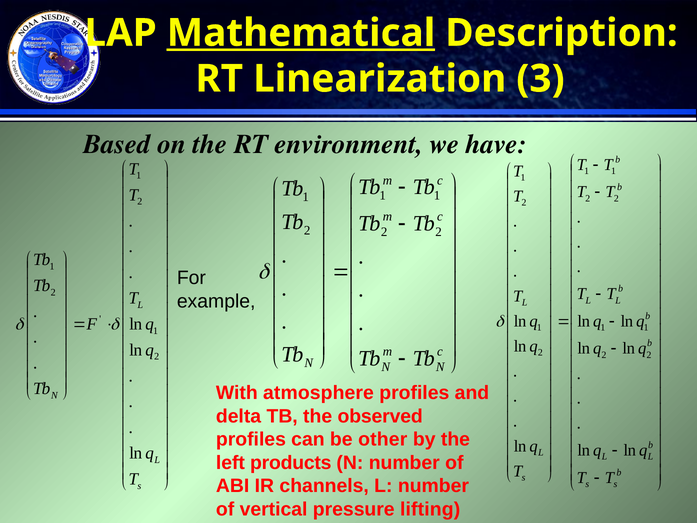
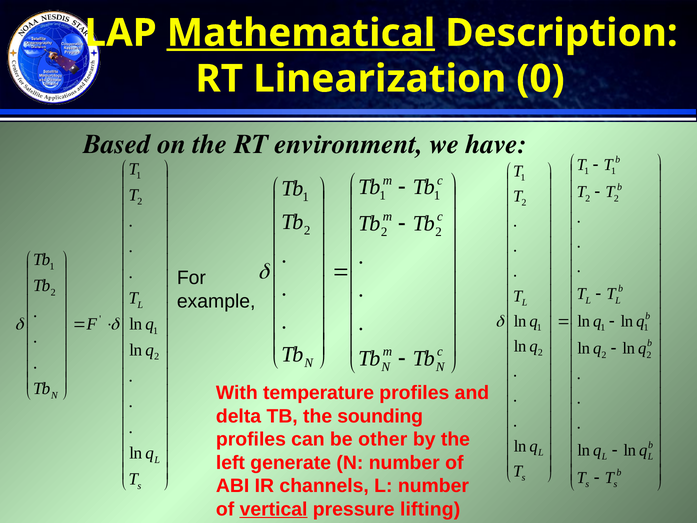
3: 3 -> 0
atmosphere: atmosphere -> temperature
observed: observed -> sounding
products: products -> generate
vertical underline: none -> present
